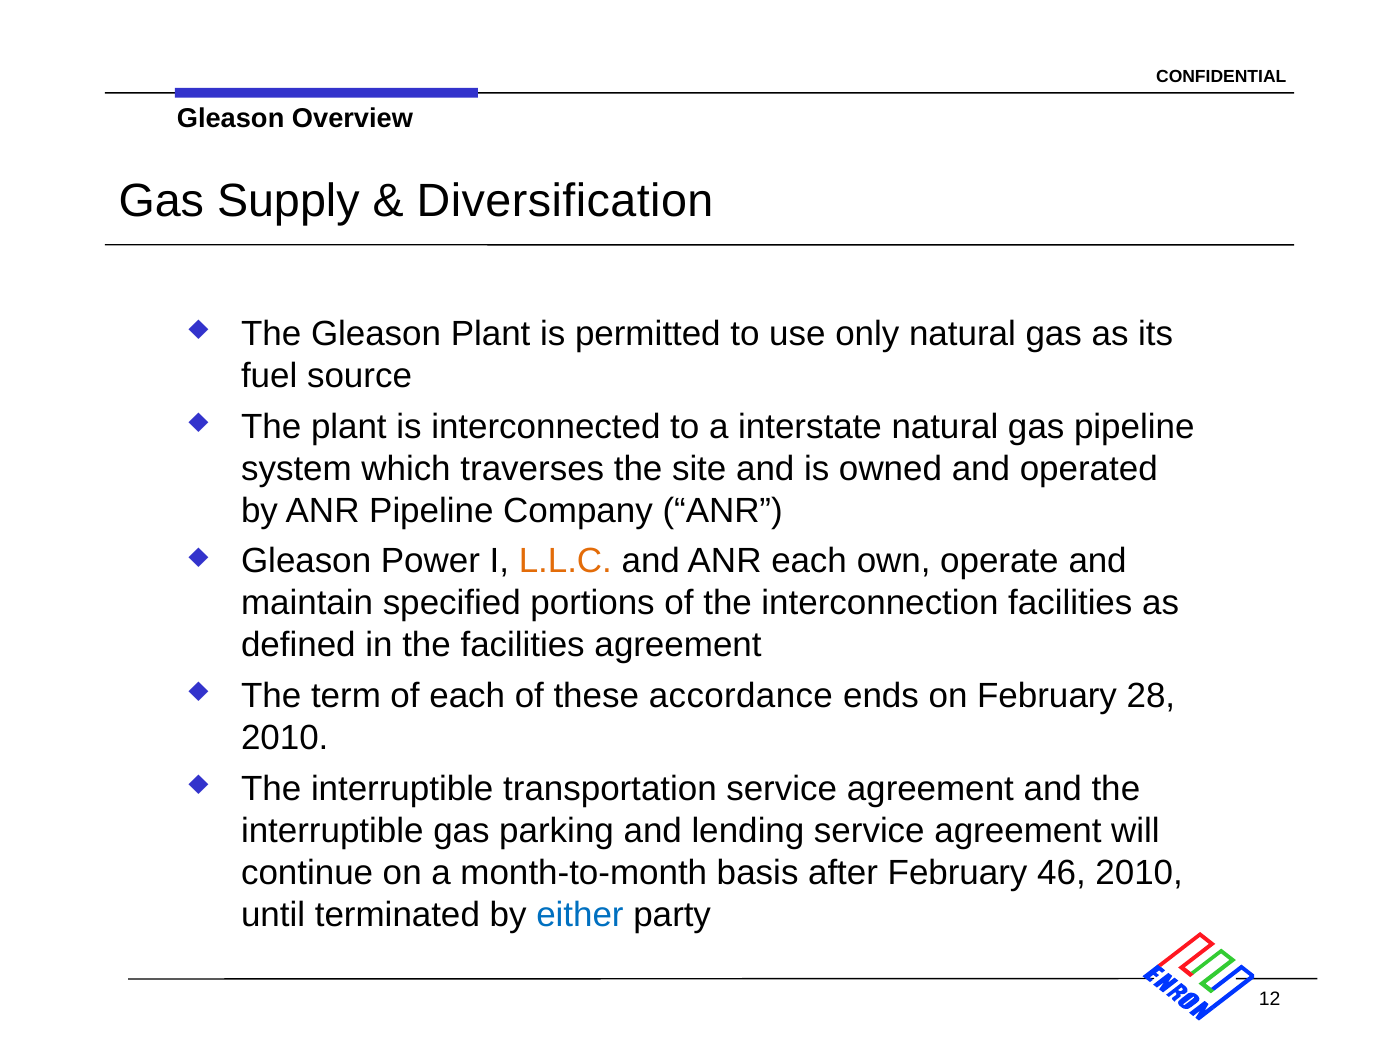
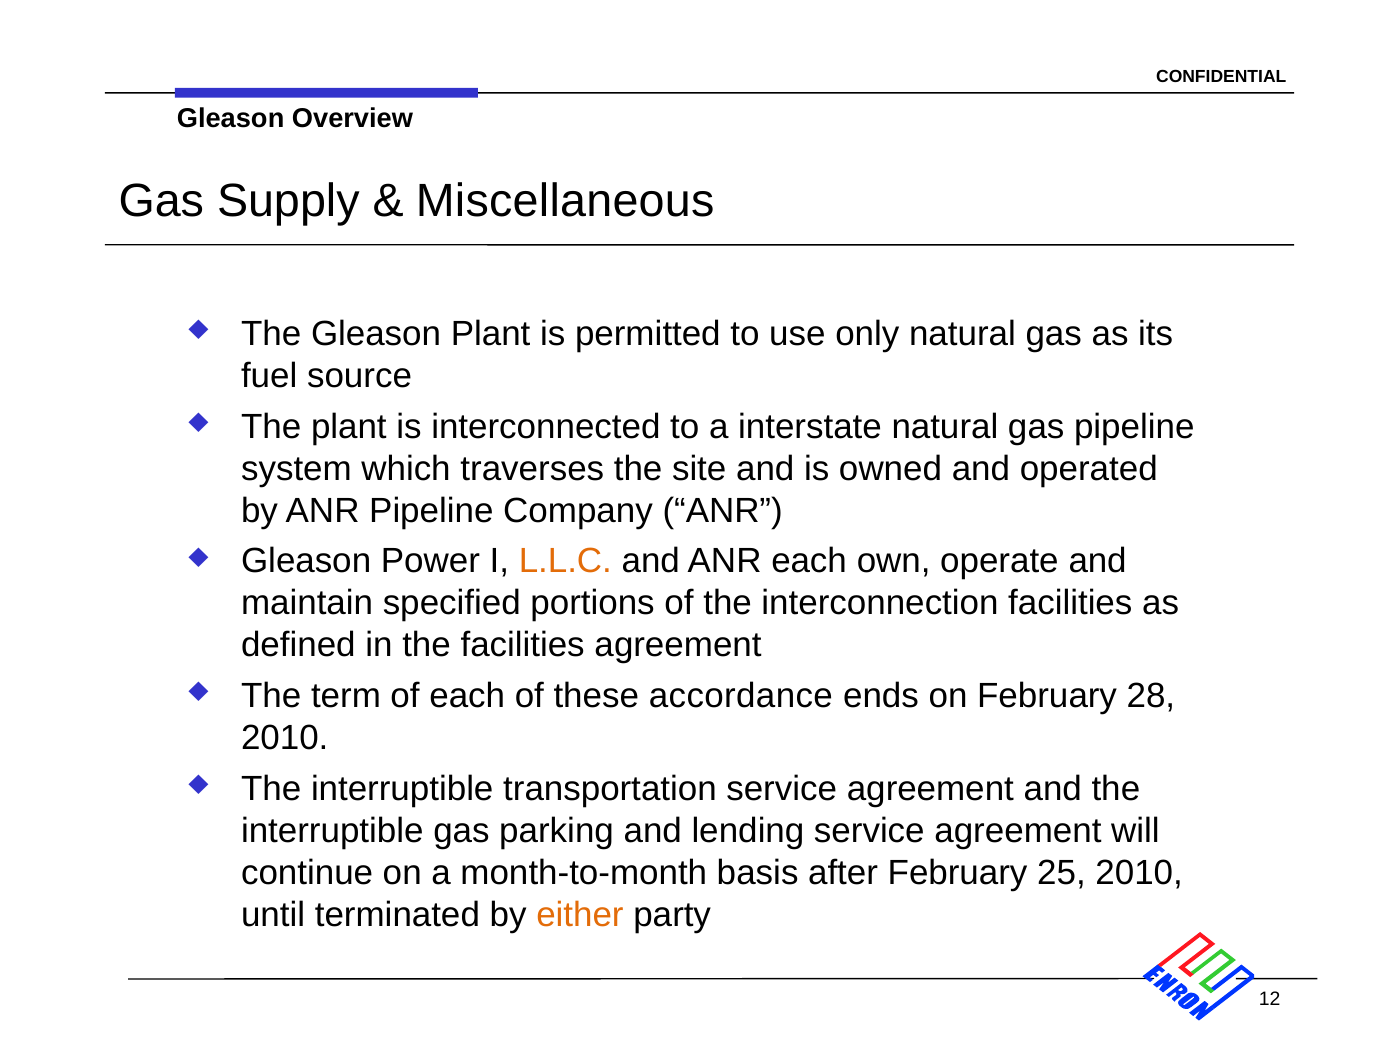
Diversification: Diversification -> Miscellaneous
46: 46 -> 25
either colour: blue -> orange
